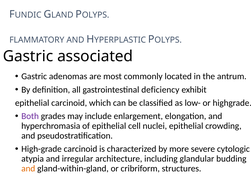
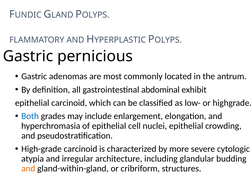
associated: associated -> pernicious
deficiency: deficiency -> abdominal
Both colour: purple -> blue
